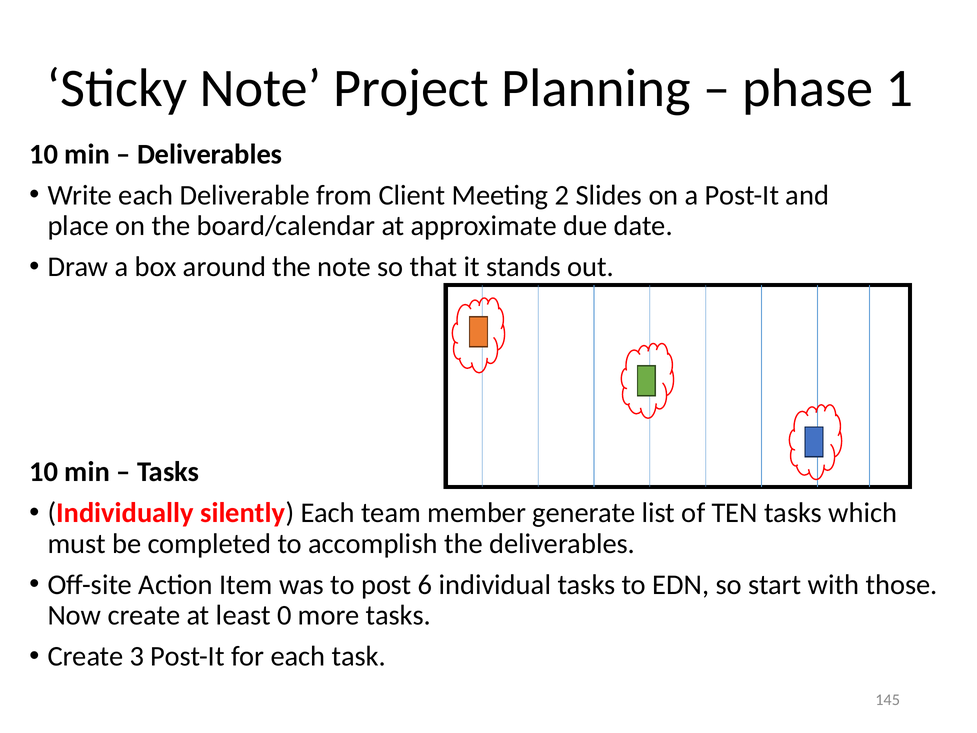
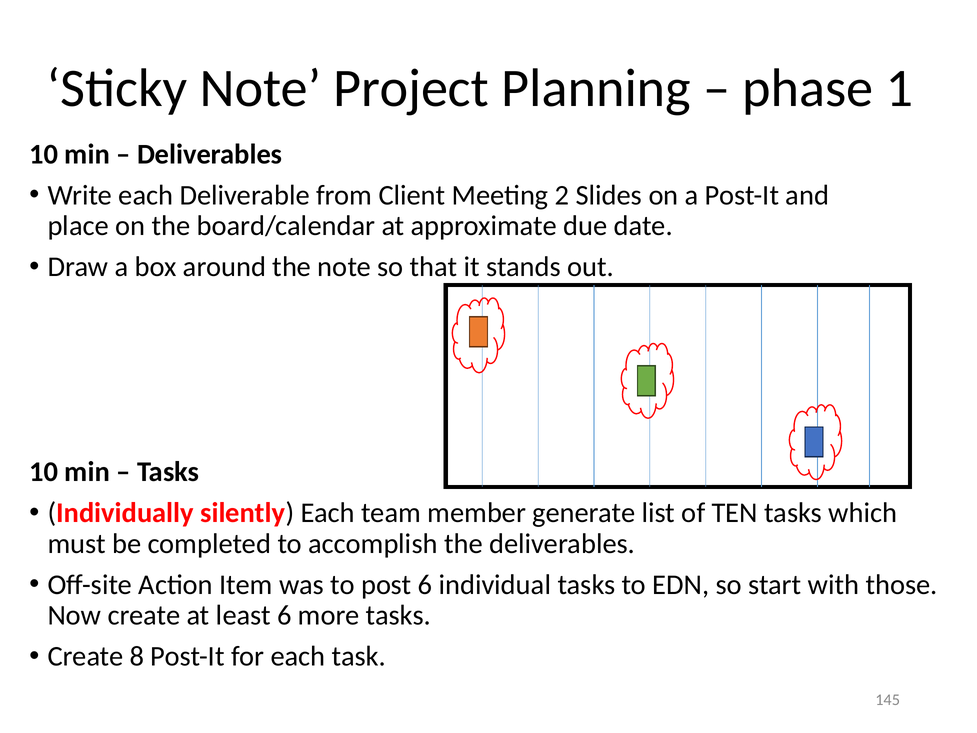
least 0: 0 -> 6
3: 3 -> 8
